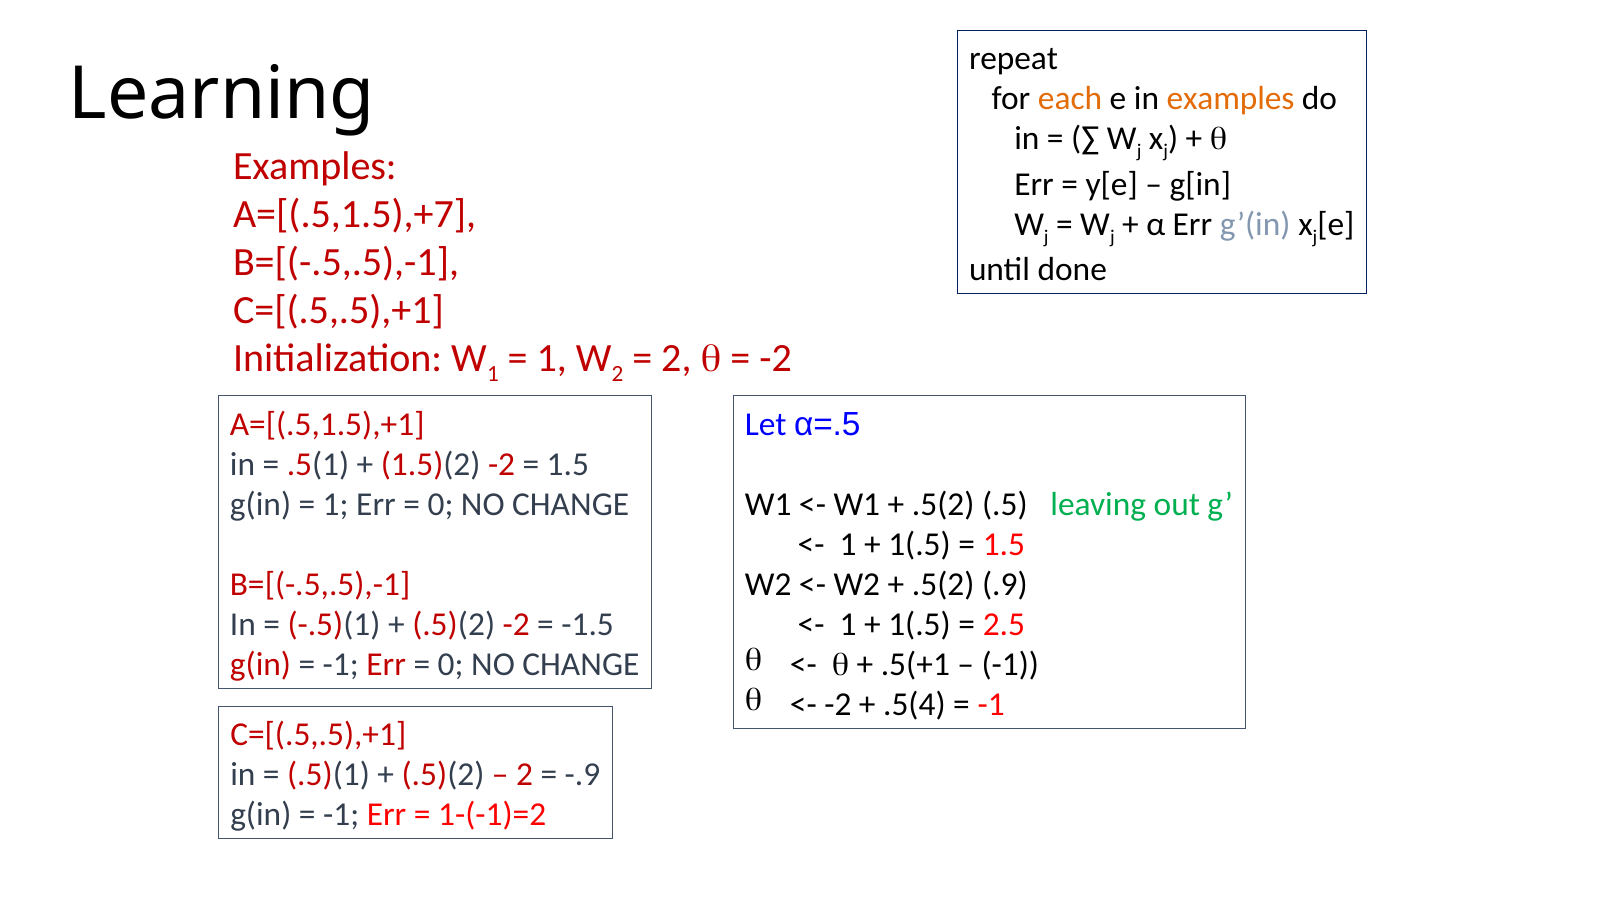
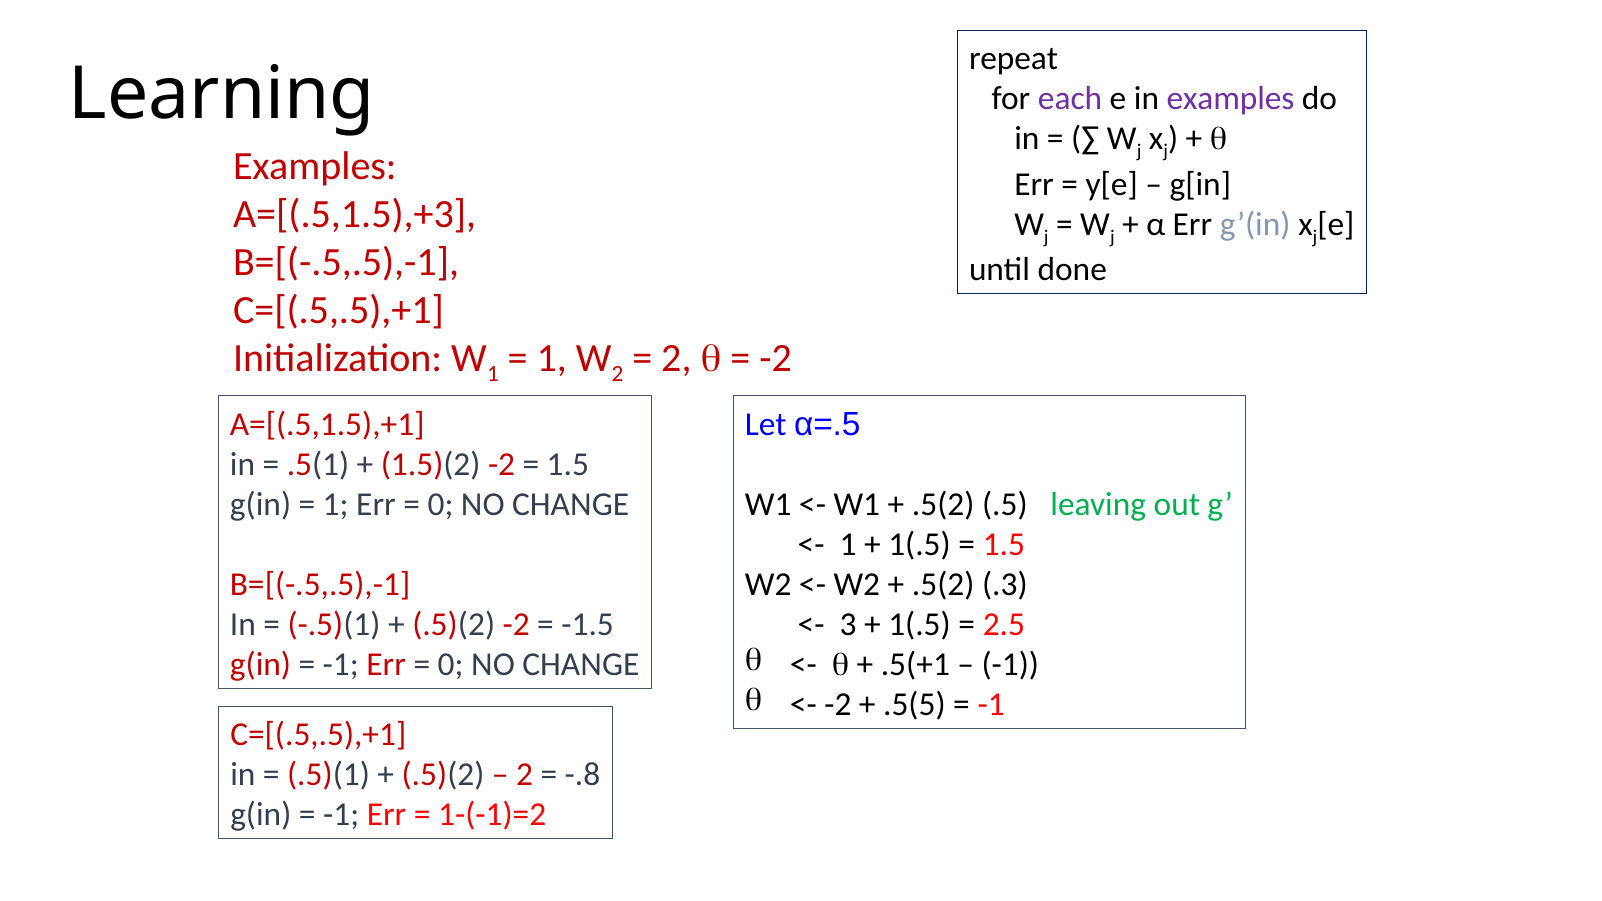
each colour: orange -> purple
examples at (1230, 98) colour: orange -> purple
A=[(.5,1.5),+7: A=[(.5,1.5),+7 -> A=[(.5,1.5),+3
.9: .9 -> .3
1 at (848, 625): 1 -> 3
.5(4: .5(4 -> .5(5
-.9: -.9 -> -.8
